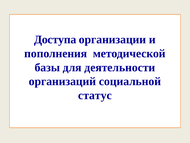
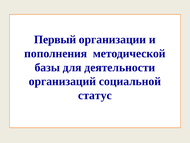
Доступа: Доступа -> Первый
